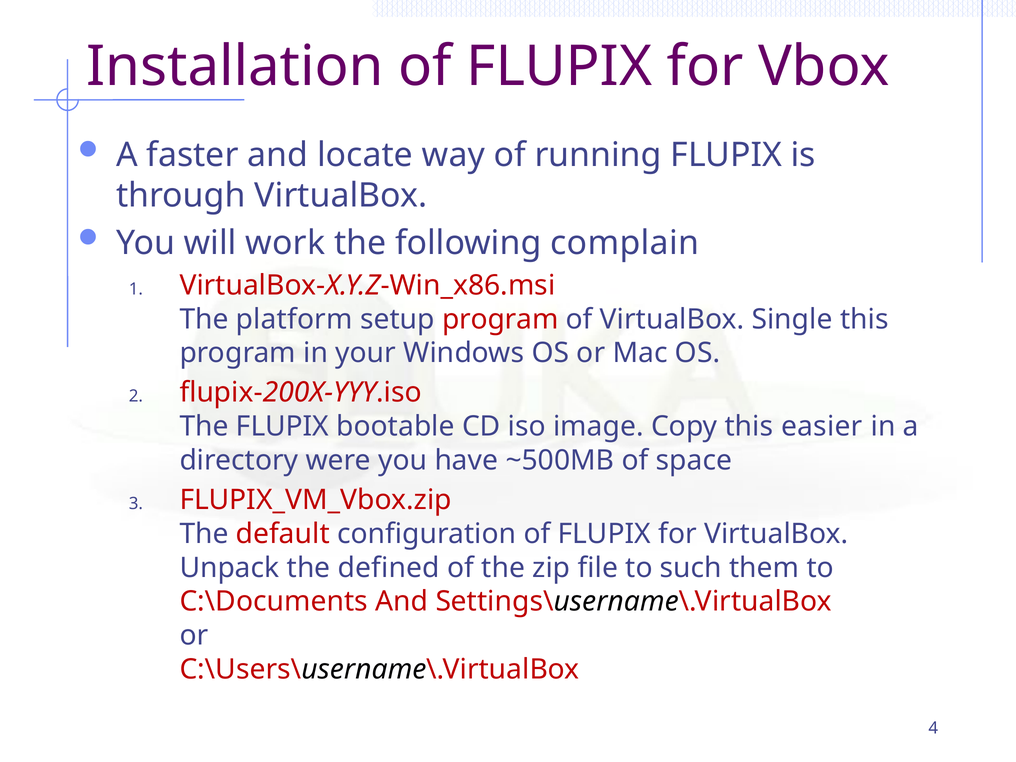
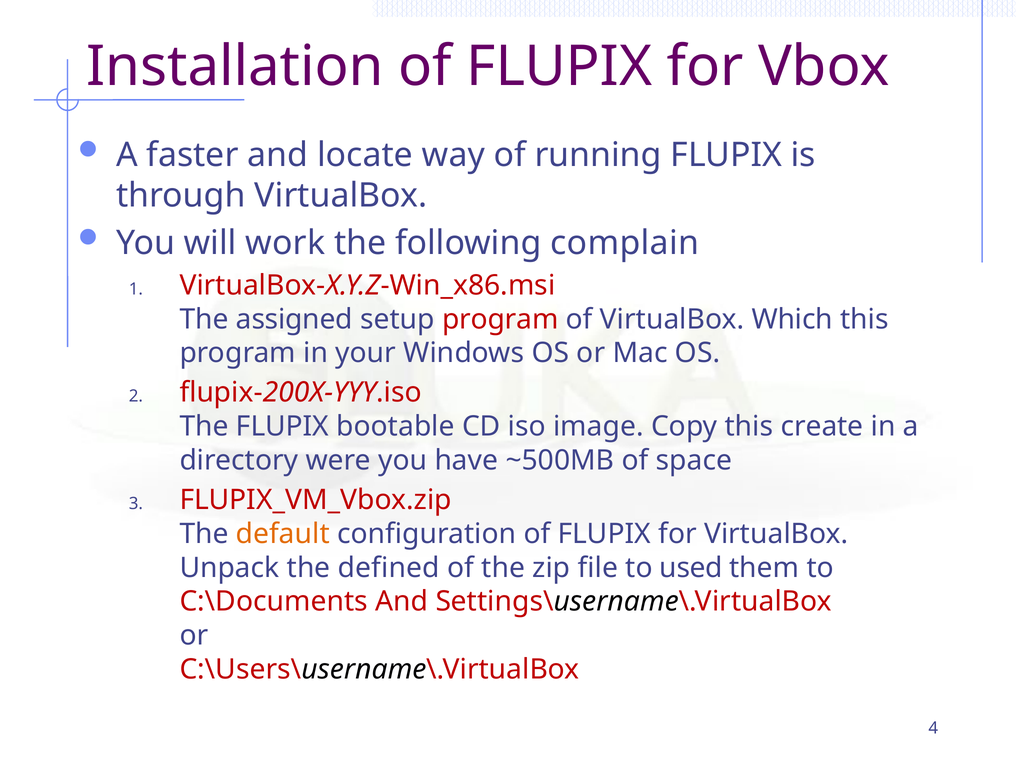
platform: platform -> assigned
Single: Single -> Which
easier: easier -> create
default colour: red -> orange
such: such -> used
